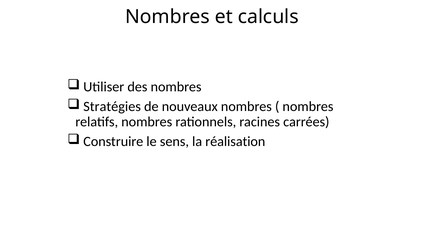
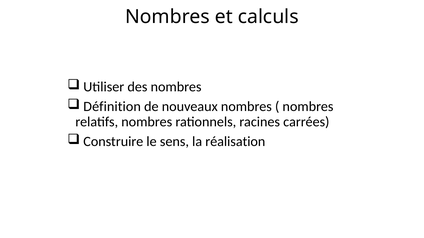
Stratégies: Stratégies -> Définition
